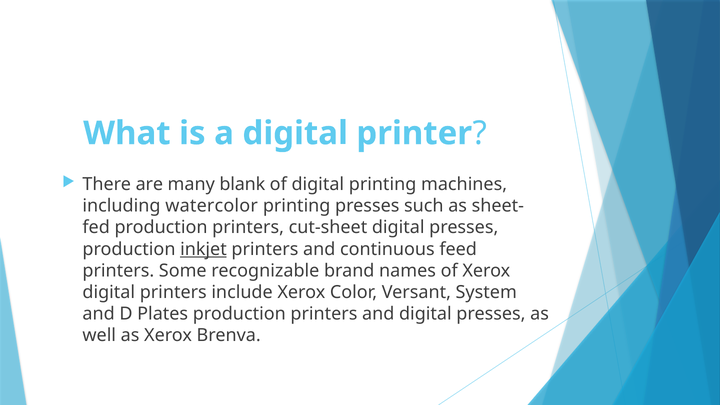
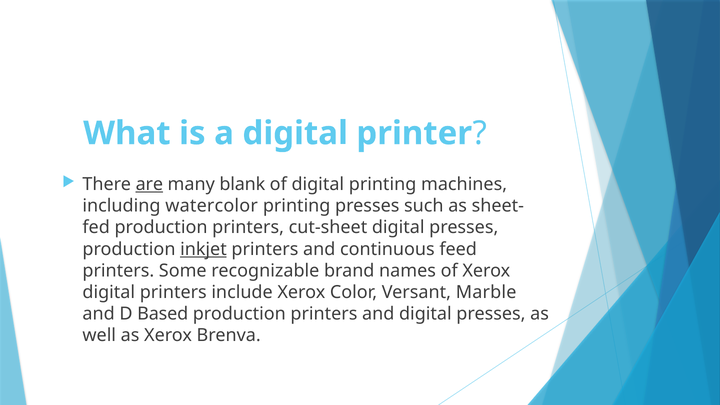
are underline: none -> present
System: System -> Marble
Plates: Plates -> Based
